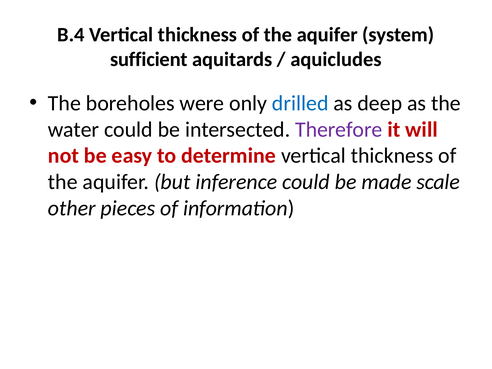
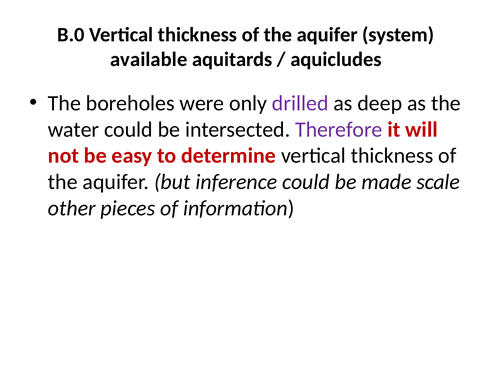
B.4: B.4 -> B.0
sufficient: sufficient -> available
drilled colour: blue -> purple
